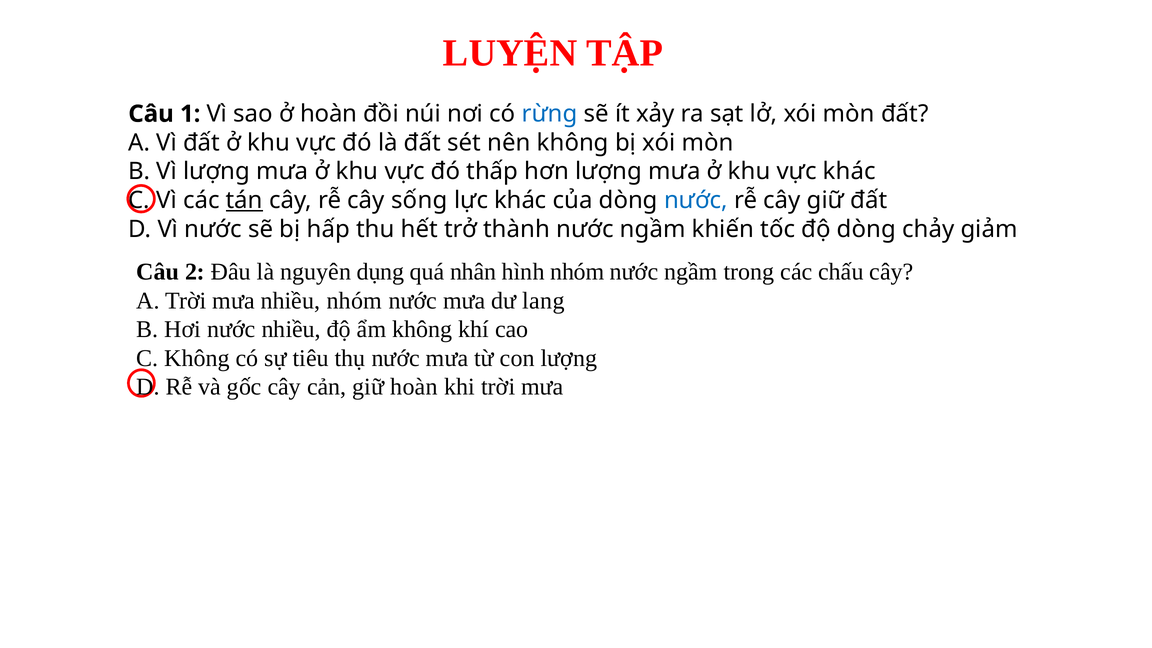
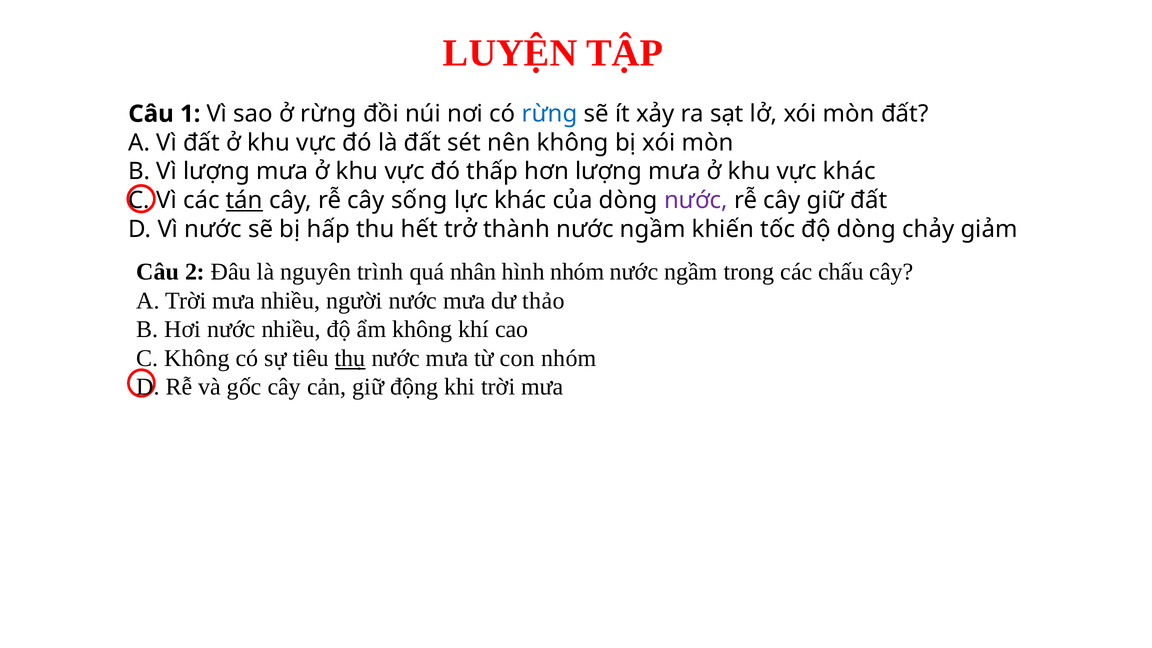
ở hoàn: hoàn -> rừng
nước at (696, 200) colour: blue -> purple
dụng: dụng -> trình
nhiều nhóm: nhóm -> người
lang: lang -> thảo
thụ underline: none -> present
con lượng: lượng -> nhóm
giữ hoàn: hoàn -> động
